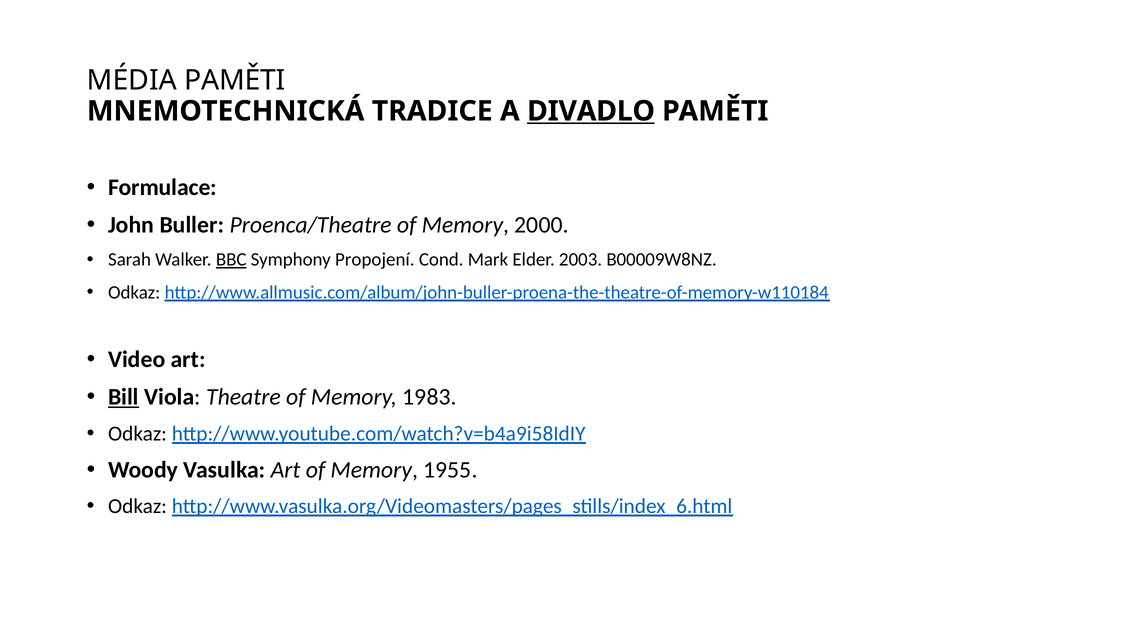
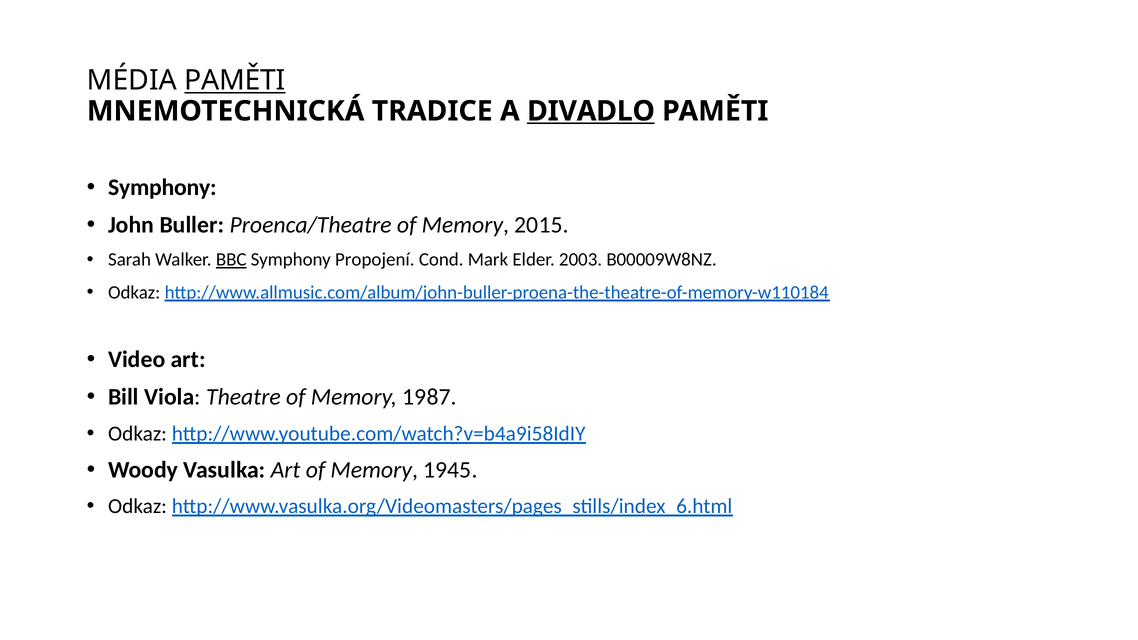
PAMĚTI at (235, 80) underline: none -> present
Formulace at (162, 187): Formulace -> Symphony
2000: 2000 -> 2015
Bill underline: present -> none
1983: 1983 -> 1987
1955: 1955 -> 1945
